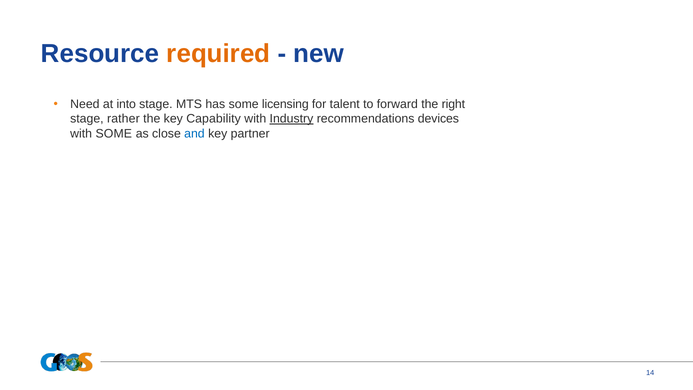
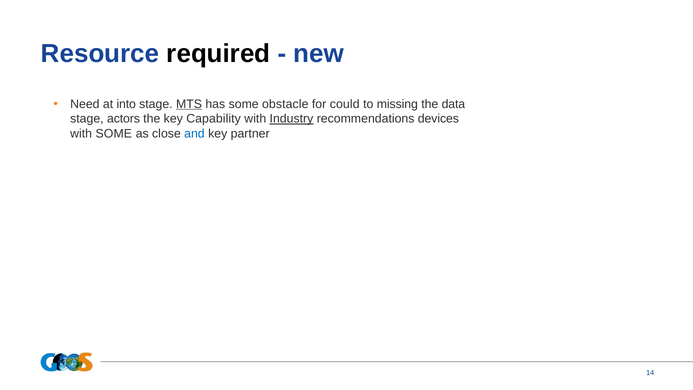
required colour: orange -> black
MTS underline: none -> present
licensing: licensing -> obstacle
talent: talent -> could
forward: forward -> missing
right: right -> data
rather: rather -> actors
